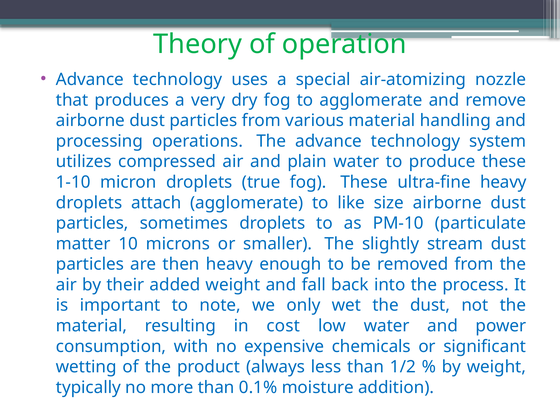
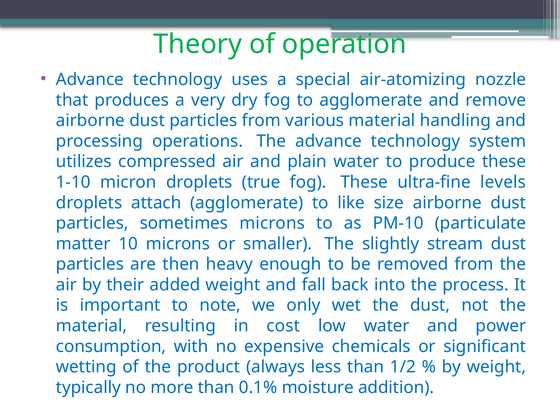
ultra-fine heavy: heavy -> levels
sometimes droplets: droplets -> microns
